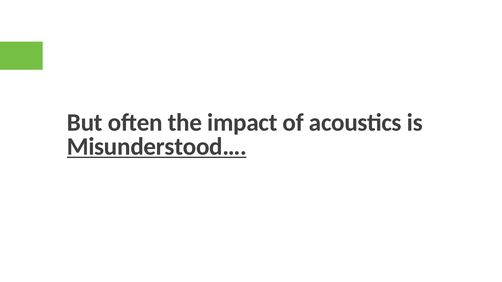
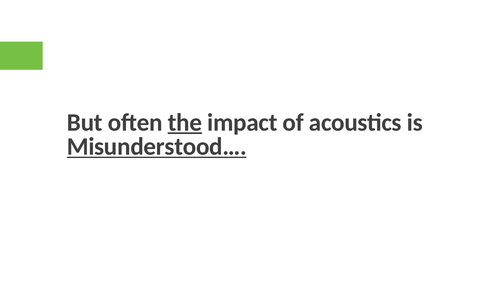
the underline: none -> present
